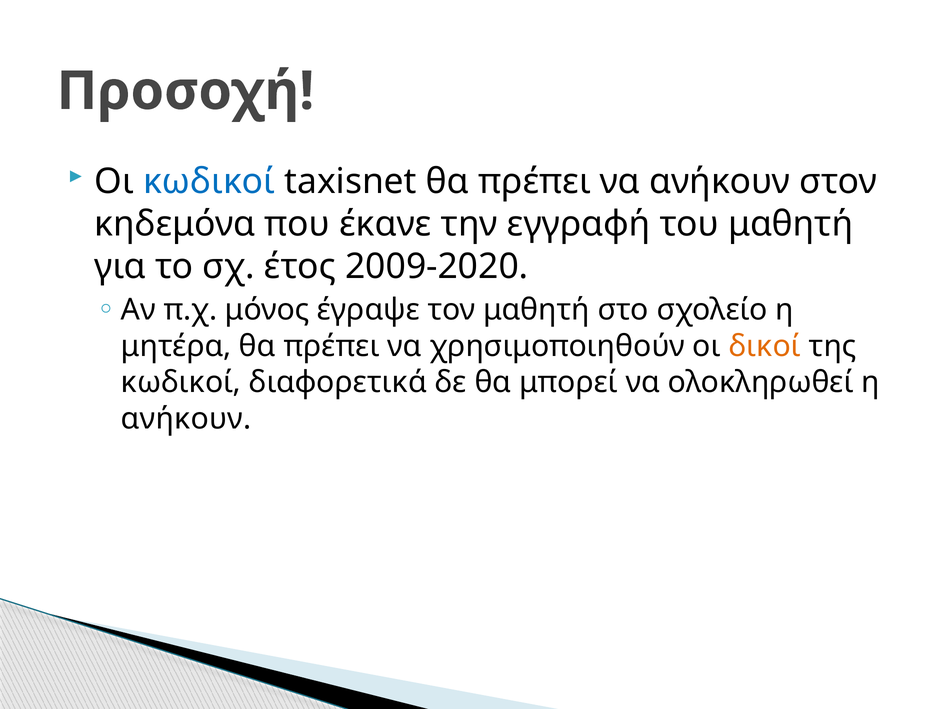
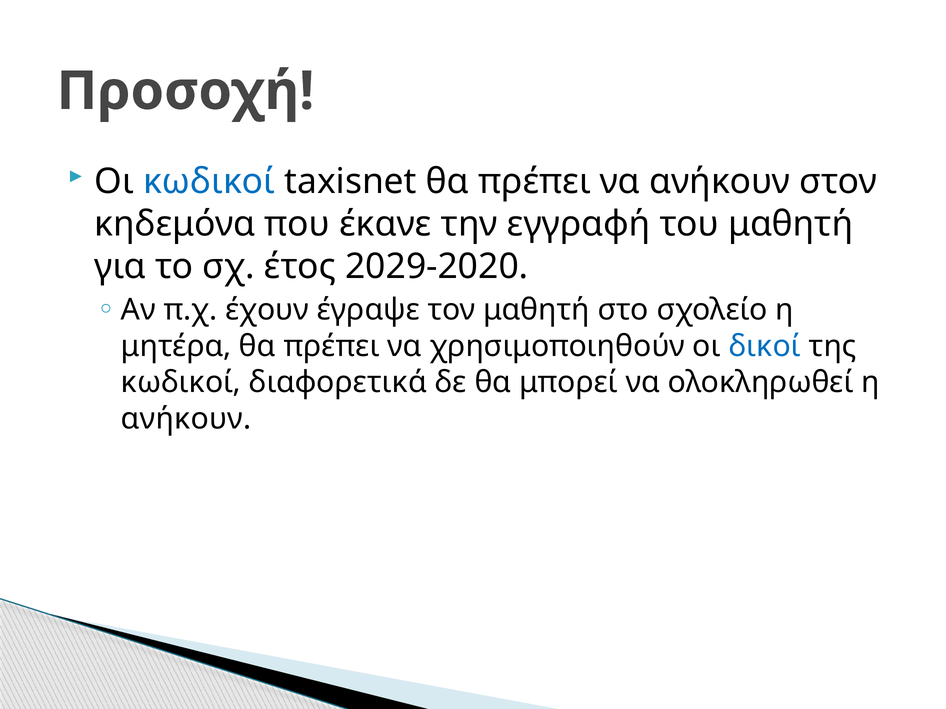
2009-2020: 2009-2020 -> 2029-2020
μόνος: μόνος -> έχουν
δικοί colour: orange -> blue
